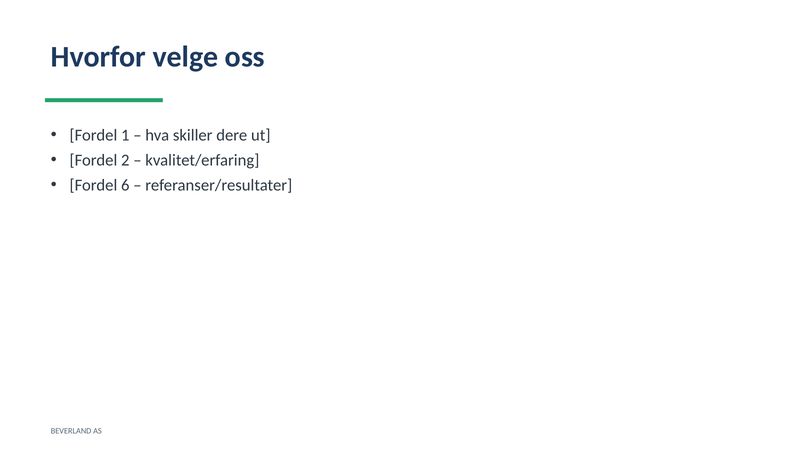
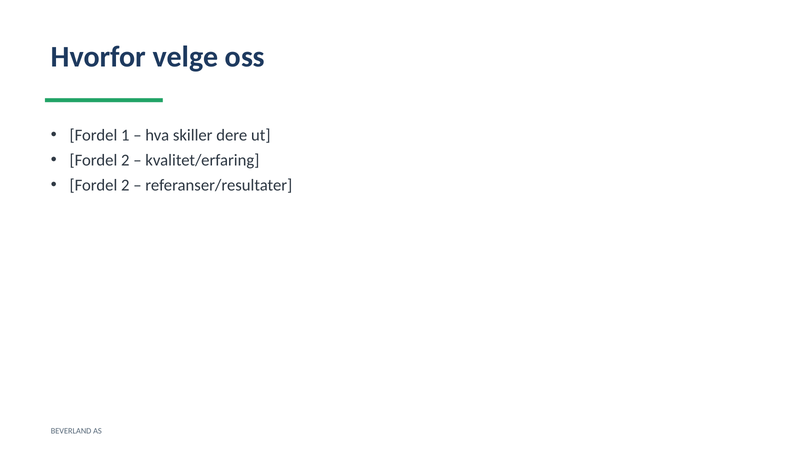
6 at (125, 185): 6 -> 2
